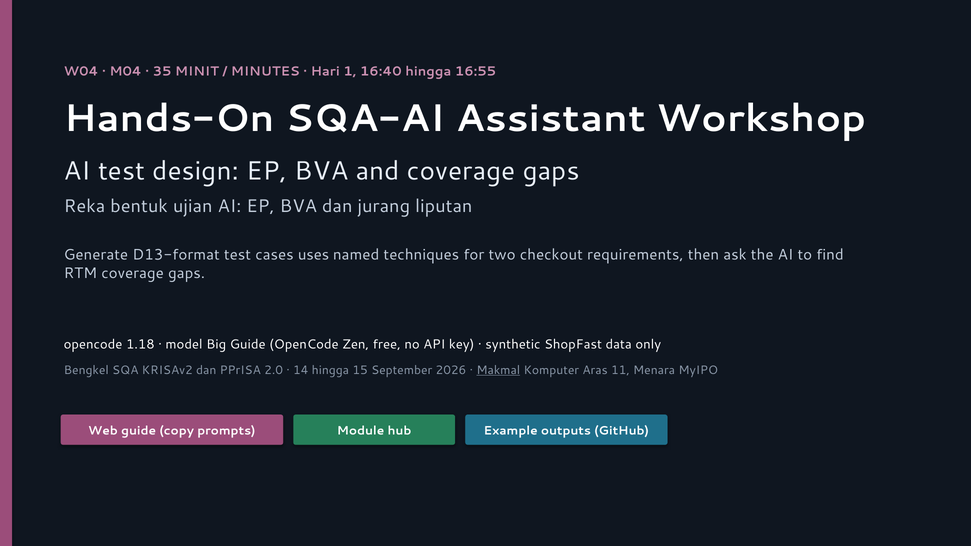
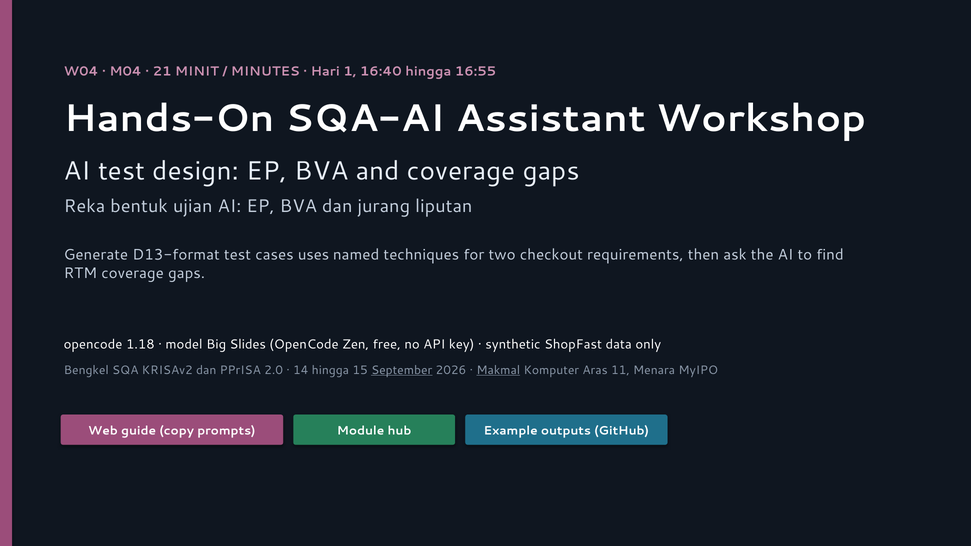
35: 35 -> 21
Big Guide: Guide -> Slides
September underline: none -> present
